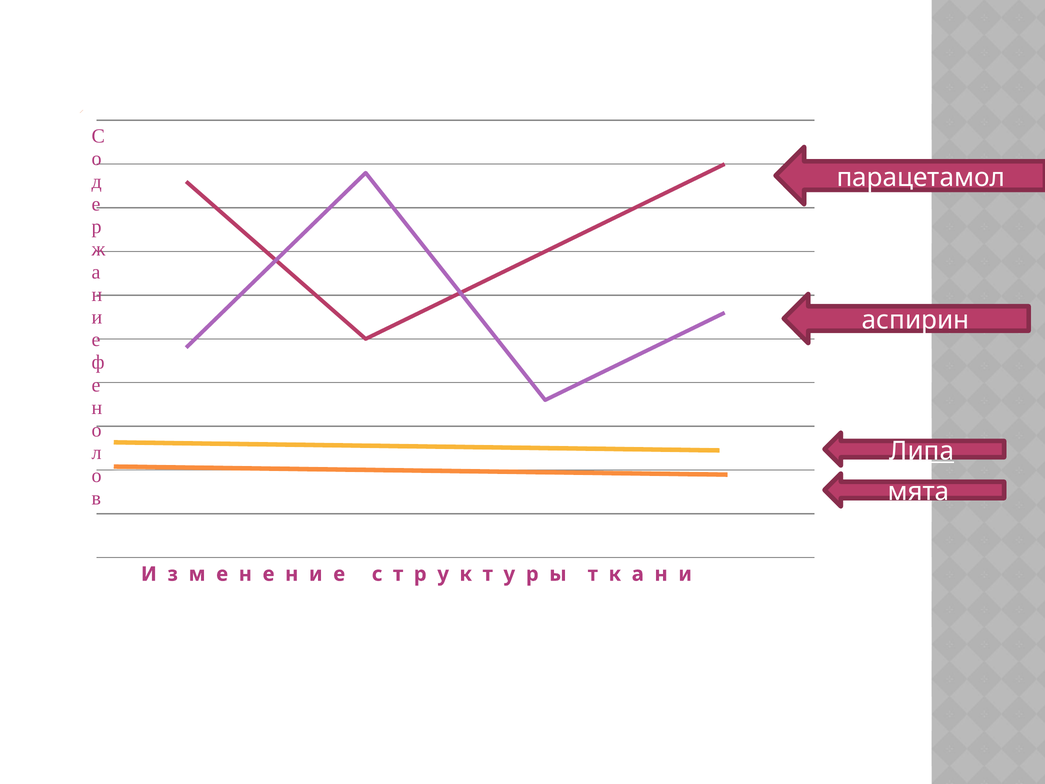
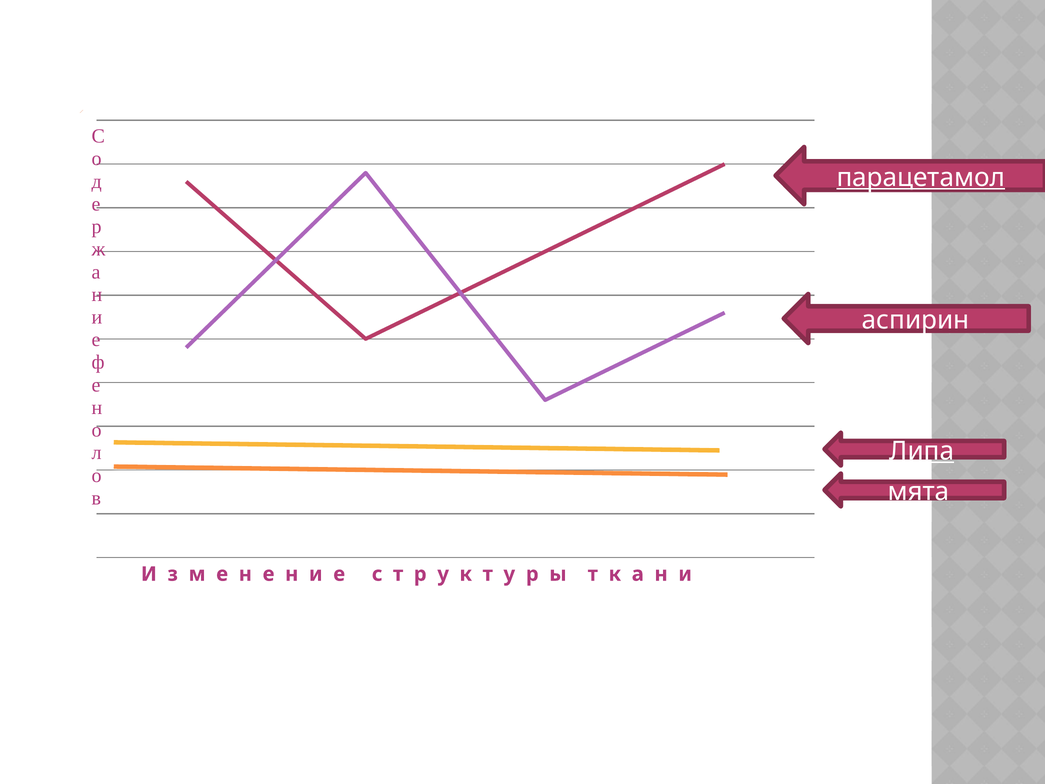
парацетамол underline: none -> present
